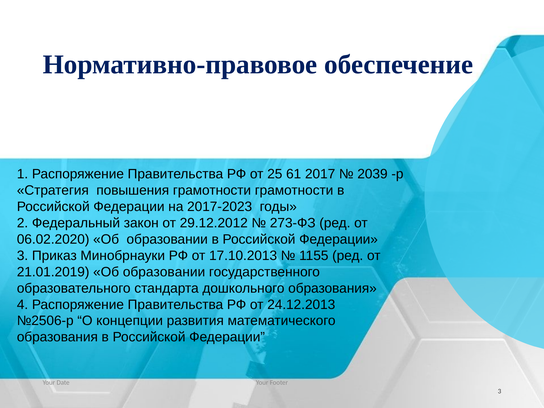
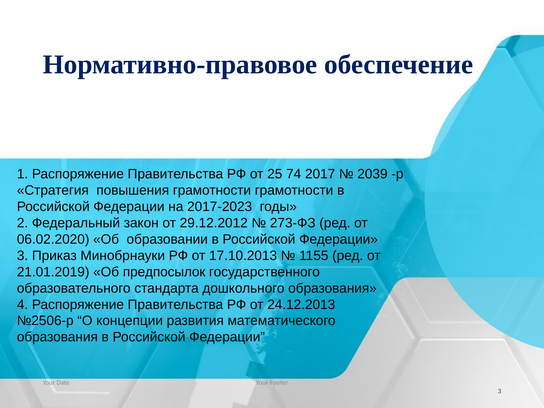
61: 61 -> 74
21.01.2019 Об образовании: образовании -> предпосылок
